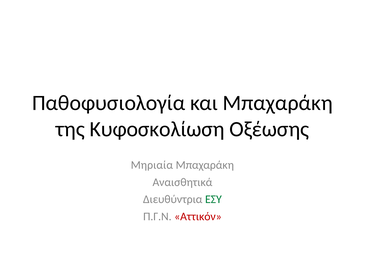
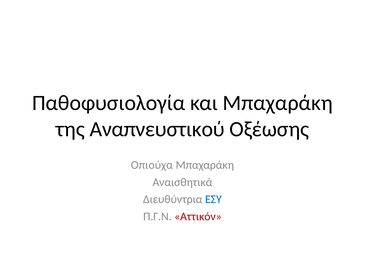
Κυφοσκολίωση: Κυφοσκολίωση -> Αναπνευστικού
Μηριαία: Μηριαία -> Οπιούχα
ΕΣΥ colour: green -> blue
